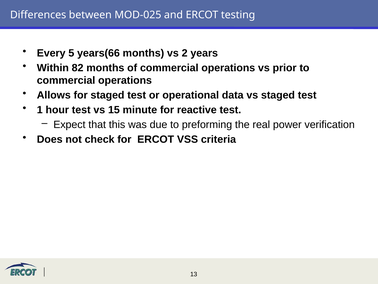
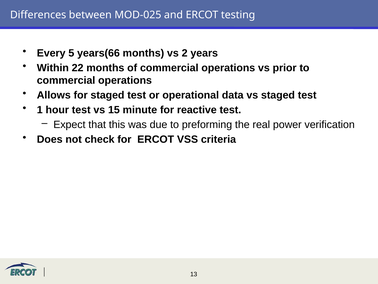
82: 82 -> 22
